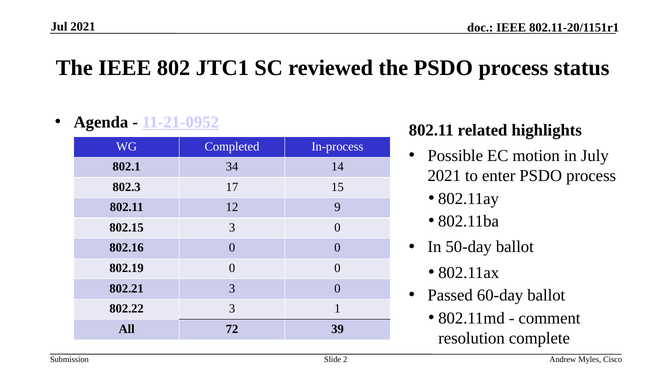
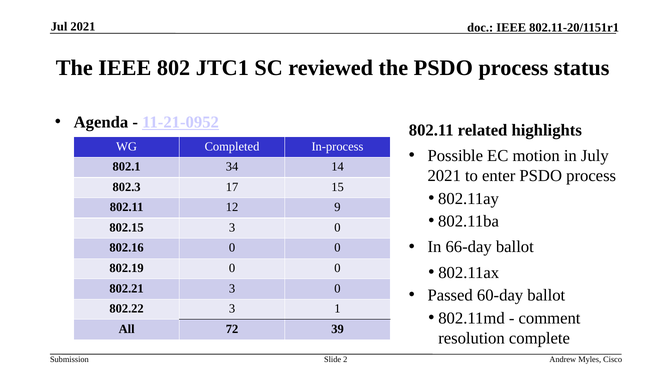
50-day: 50-day -> 66-day
